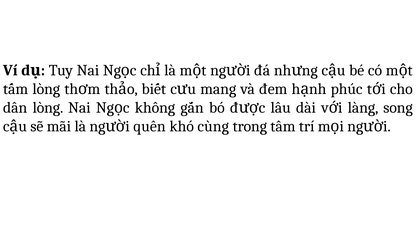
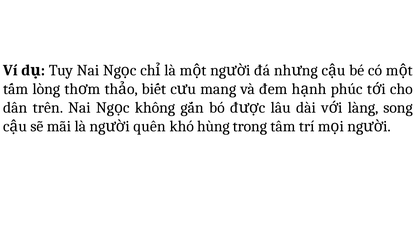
dân lòng: lòng -> trên
cùng: cùng -> hùng
